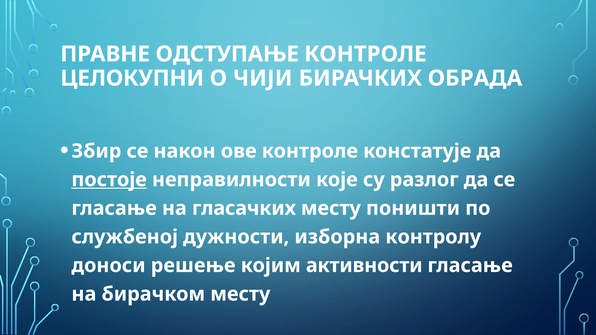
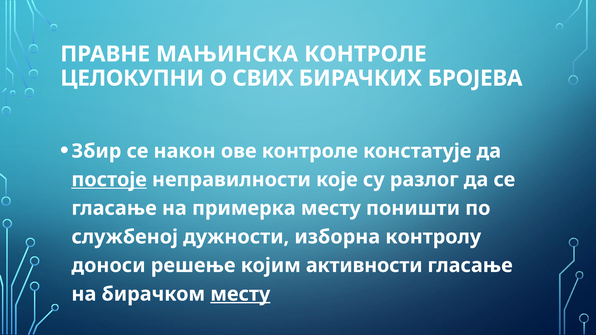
ОДСТУПАЊЕ: ОДСТУПАЊЕ -> МАЊИНСКА
ЧИЈИ: ЧИЈИ -> СВИХ
ОБРАДА: ОБРАДА -> БРОЈЕВА
гласачких: гласачких -> примерка
месту at (240, 294) underline: none -> present
